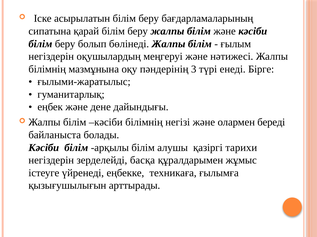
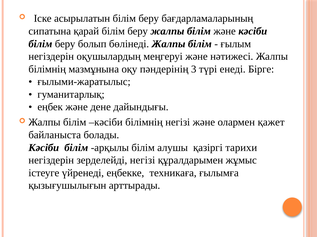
береді: береді -> қажет
зерделейді басқа: басқа -> негізі
